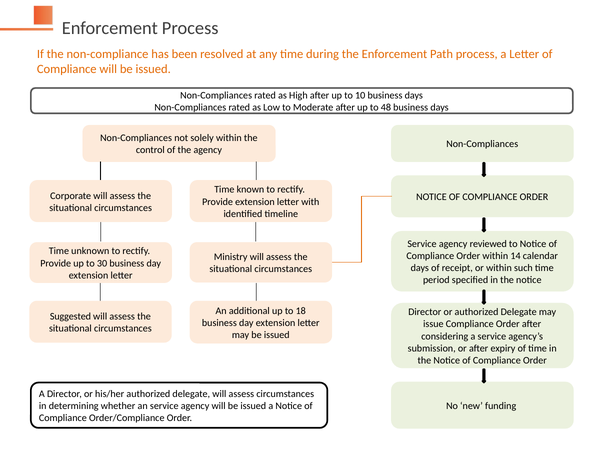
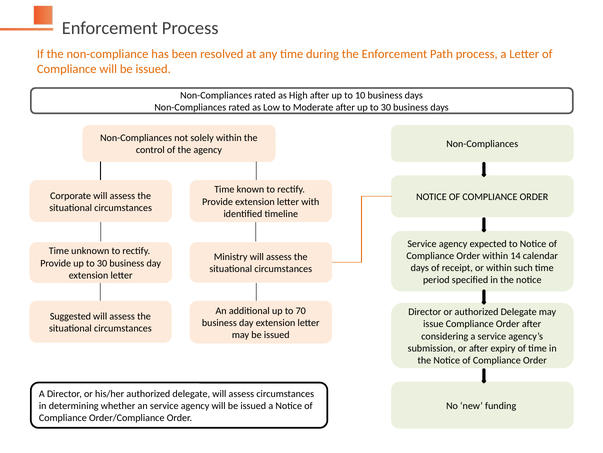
after up to 48: 48 -> 30
reviewed: reviewed -> expected
18: 18 -> 70
